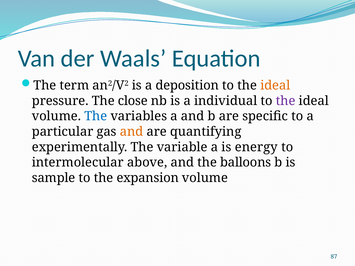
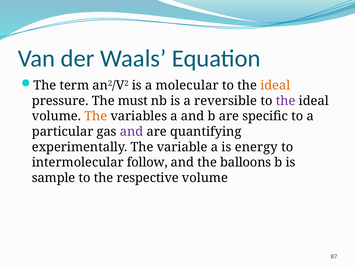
deposition: deposition -> molecular
close: close -> must
individual: individual -> reversible
The at (96, 116) colour: blue -> orange
and at (132, 132) colour: orange -> purple
above: above -> follow
expansion: expansion -> respective
